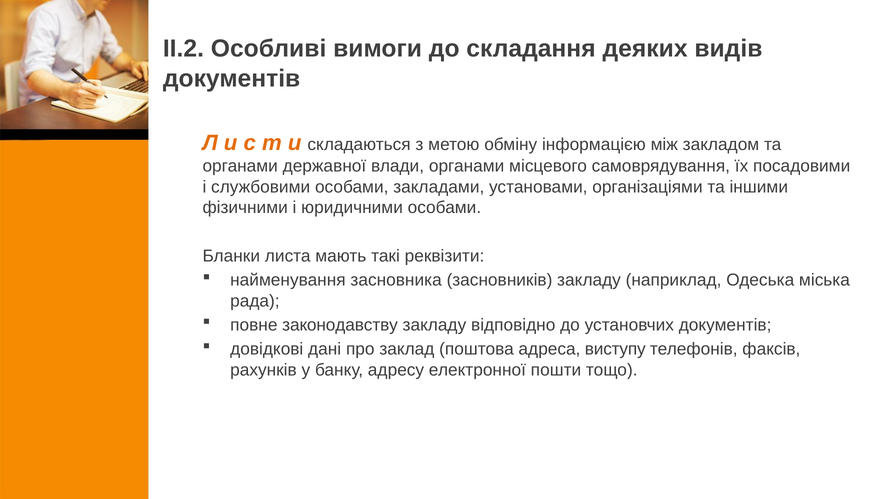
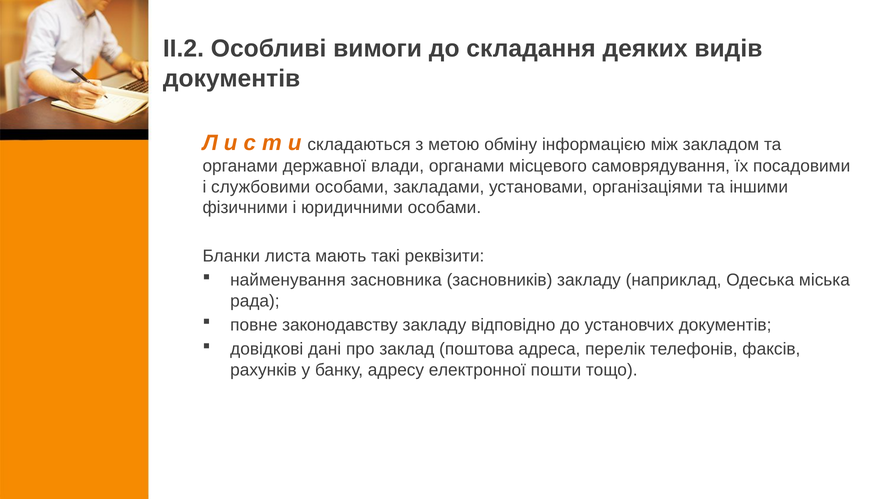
виступу: виступу -> перелік
